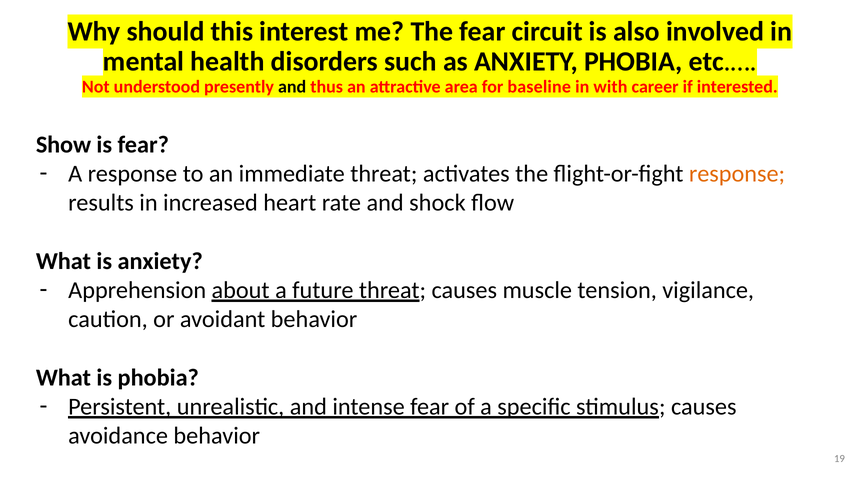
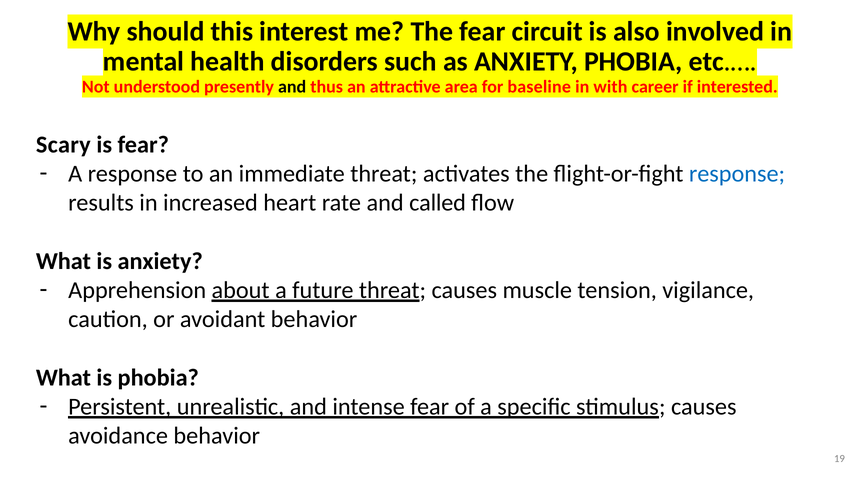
Show: Show -> Scary
response at (737, 174) colour: orange -> blue
shock: shock -> called
